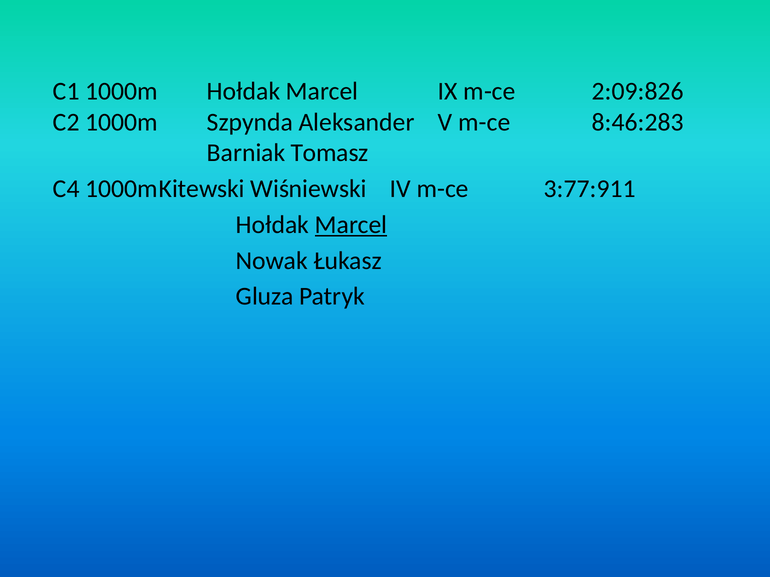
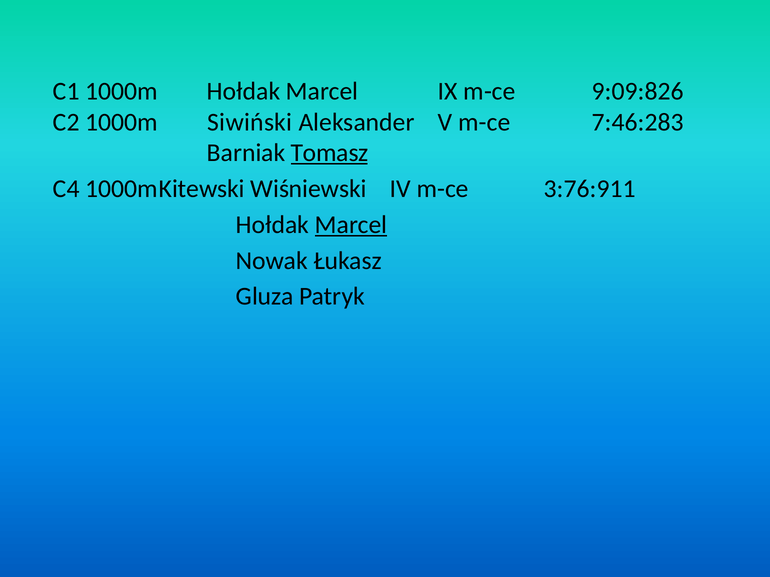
2:09:826: 2:09:826 -> 9:09:826
Szpynda: Szpynda -> Siwiński
8:46:283: 8:46:283 -> 7:46:283
Tomasz underline: none -> present
3:77:911: 3:77:911 -> 3:76:911
